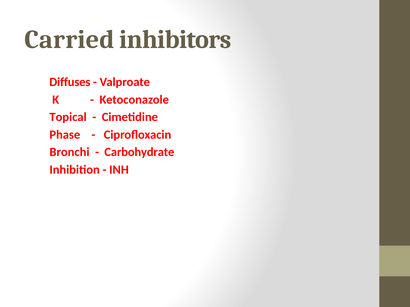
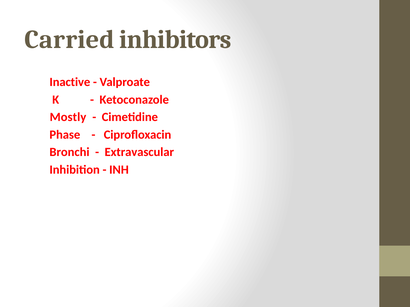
Diffuses: Diffuses -> Inactive
Topical: Topical -> Mostly
Carbohydrate: Carbohydrate -> Extravascular
